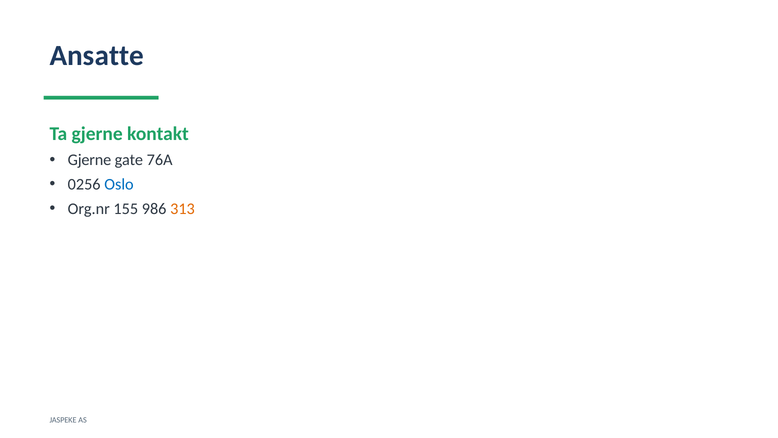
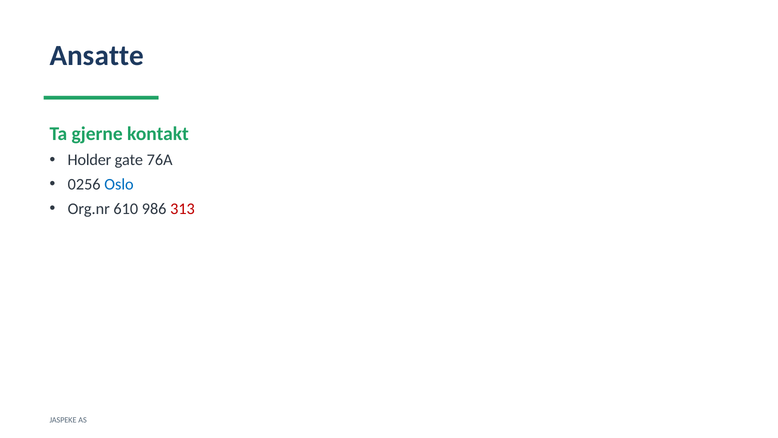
Gjerne at (89, 160): Gjerne -> Holder
155: 155 -> 610
313 colour: orange -> red
